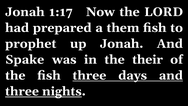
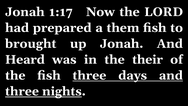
prophet: prophet -> brought
Spake: Spake -> Heard
